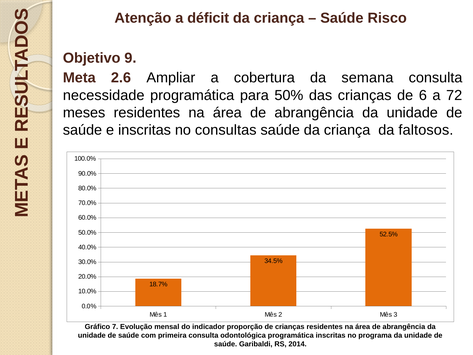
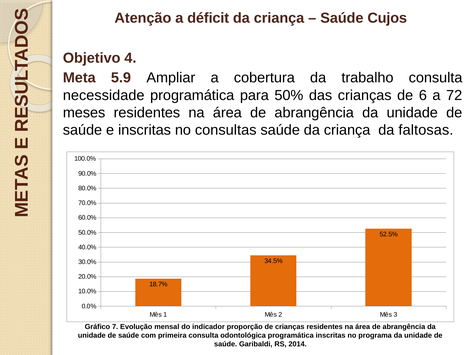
Risco: Risco -> Cujos
9: 9 -> 4
2.6: 2.6 -> 5.9
semana: semana -> trabalho
faltosos: faltosos -> faltosas
